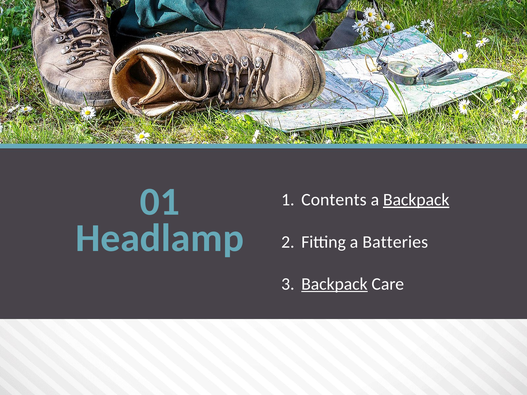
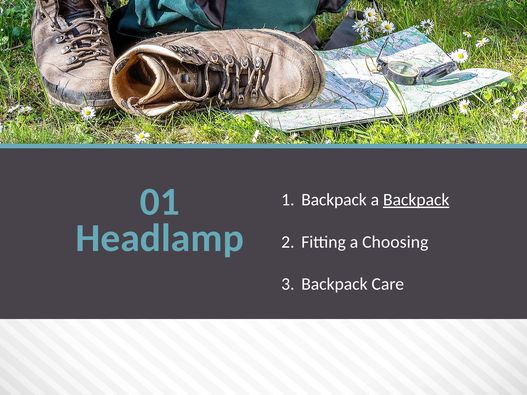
Contents at (334, 200): Contents -> Backpack
Batteries: Batteries -> Choosing
Backpack at (334, 284) underline: present -> none
